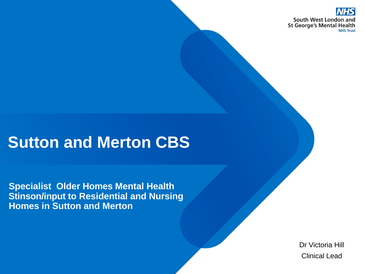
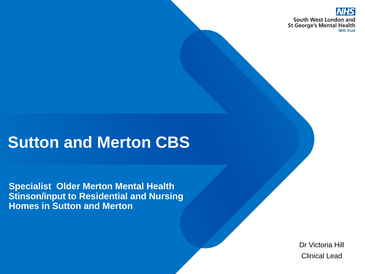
Older Homes: Homes -> Merton
